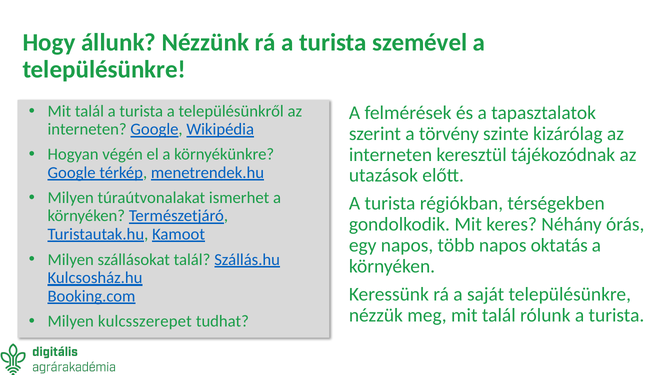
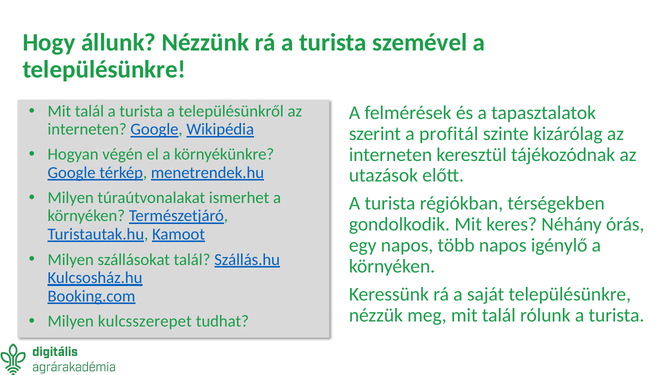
törvény: törvény -> profitál
oktatás: oktatás -> igénylő
